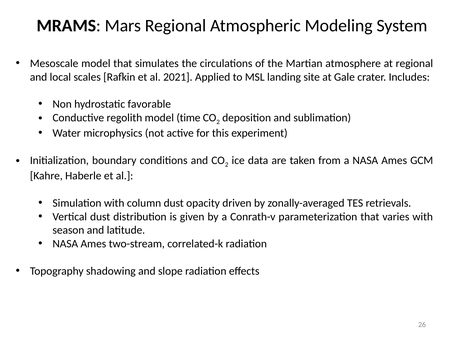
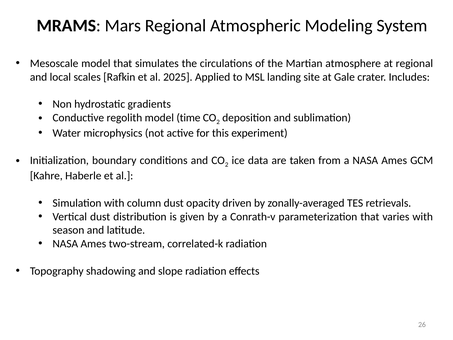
2021: 2021 -> 2025
favorable: favorable -> gradients
